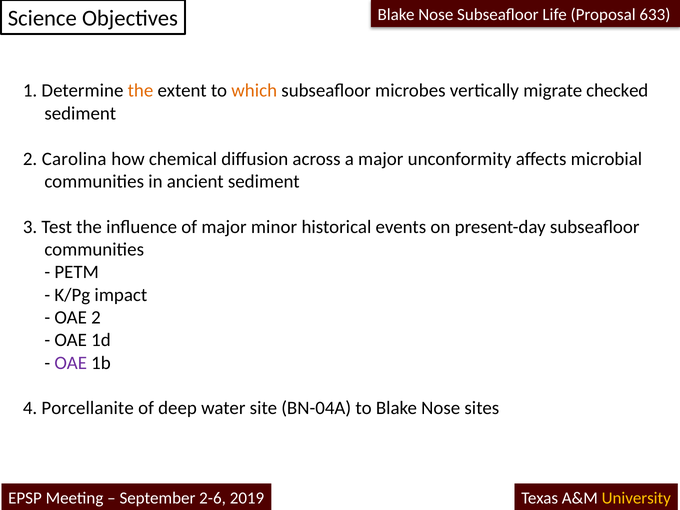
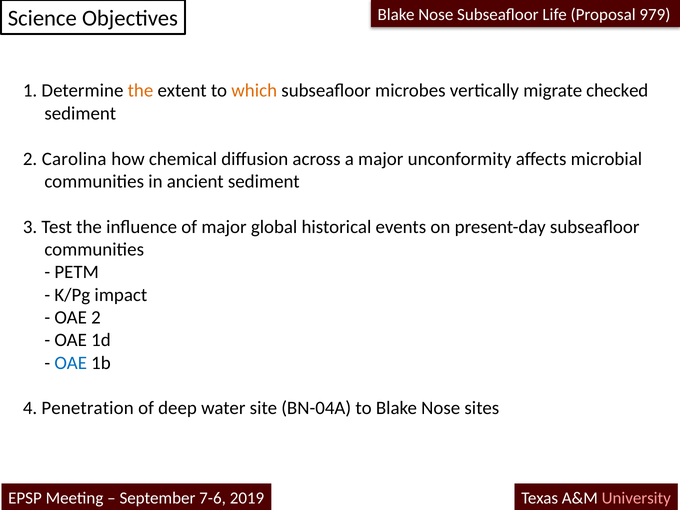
633: 633 -> 979
minor: minor -> global
OAE at (71, 363) colour: purple -> blue
Porcellanite: Porcellanite -> Penetration
2-6: 2-6 -> 7-6
University colour: yellow -> pink
